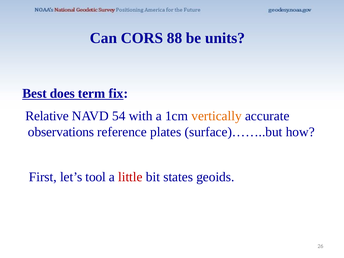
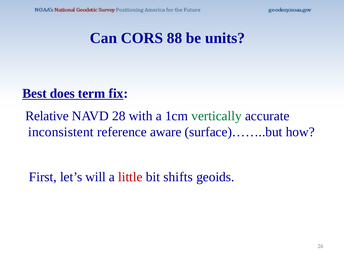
54: 54 -> 28
vertically colour: orange -> green
observations: observations -> inconsistent
plates: plates -> aware
tool: tool -> will
states: states -> shifts
